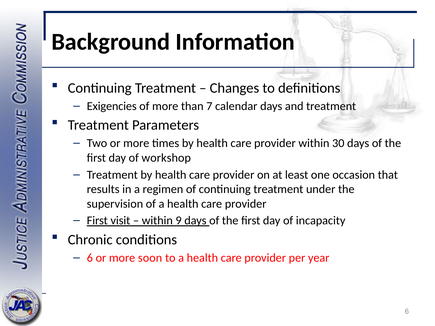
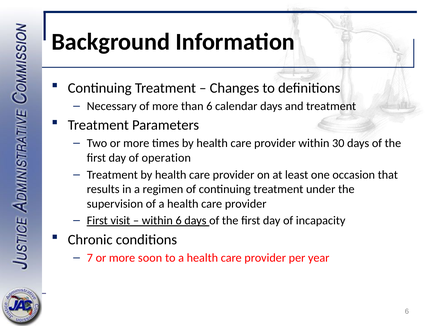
Exigencies: Exigencies -> Necessary
than 7: 7 -> 6
workshop: workshop -> operation
within 9: 9 -> 6
6 at (90, 258): 6 -> 7
